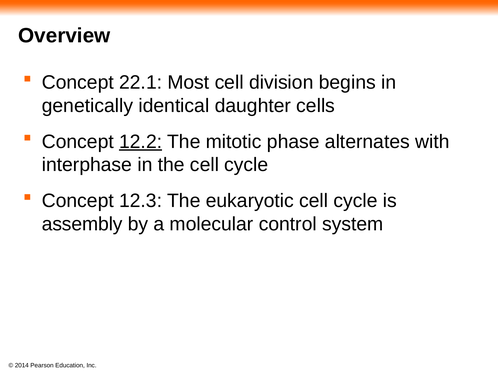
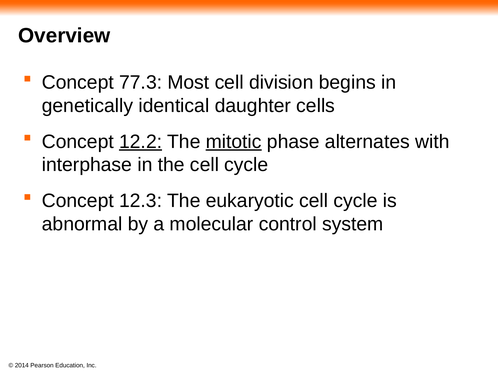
22.1: 22.1 -> 77.3
mitotic underline: none -> present
assembly: assembly -> abnormal
